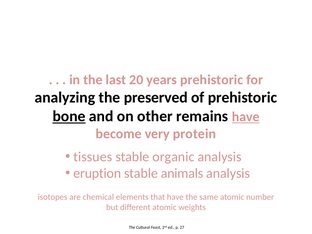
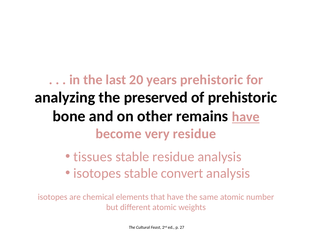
bone underline: present -> none
very protein: protein -> residue
stable organic: organic -> residue
eruption at (97, 173): eruption -> isotopes
animals: animals -> convert
